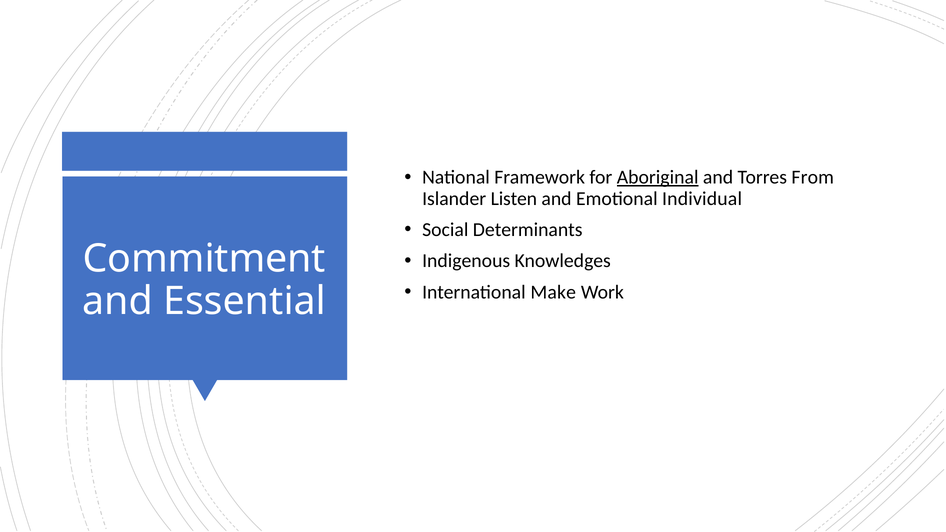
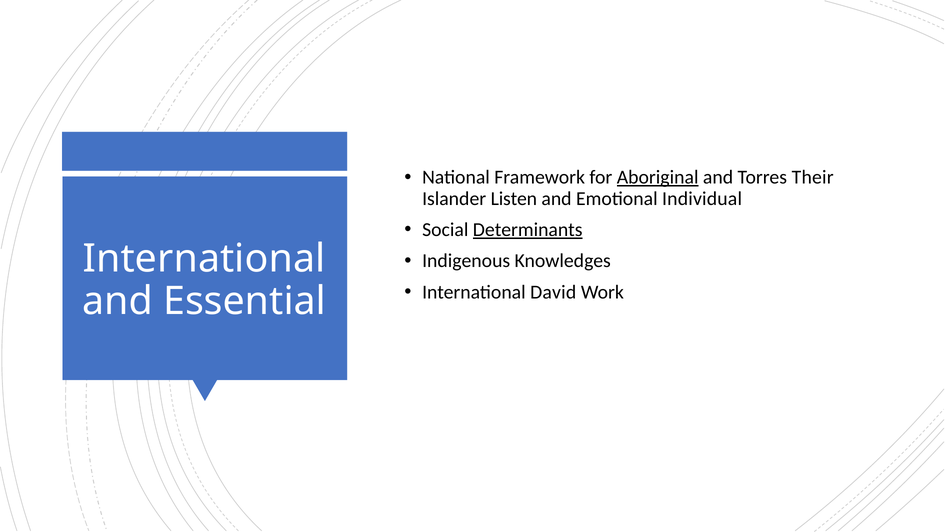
From: From -> Their
Determinants underline: none -> present
Commitment at (204, 259): Commitment -> International
Make: Make -> David
